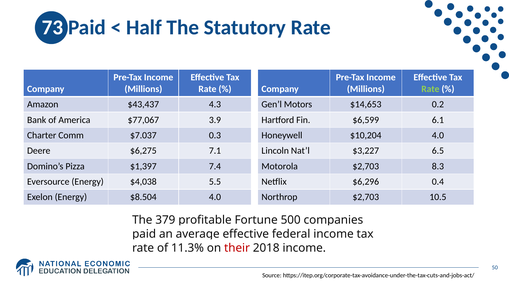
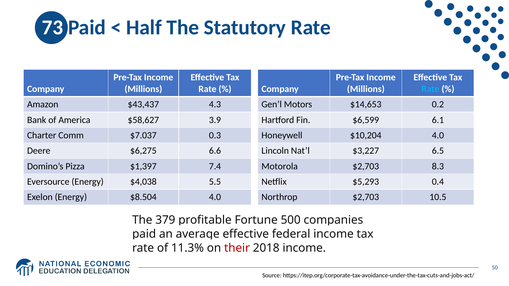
Rate at (430, 89) colour: light green -> light blue
$77,067: $77,067 -> $58,627
7.1: 7.1 -> 6.6
$6,296: $6,296 -> $5,293
